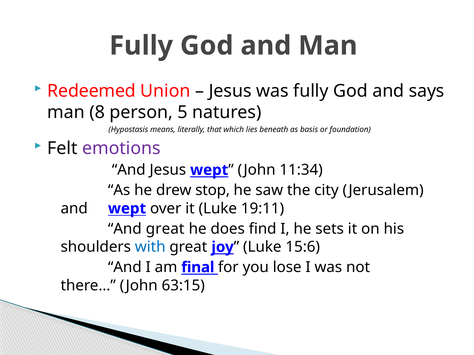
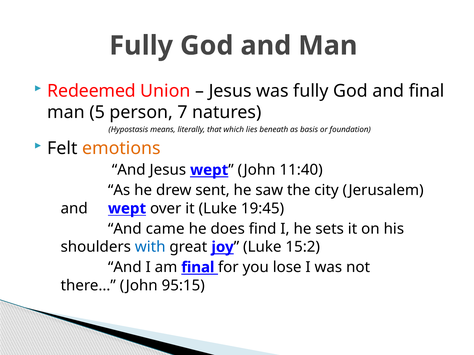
and says: says -> final
8: 8 -> 5
5: 5 -> 7
emotions colour: purple -> orange
11:34: 11:34 -> 11:40
stop: stop -> sent
19:11: 19:11 -> 19:45
And great: great -> came
15:6: 15:6 -> 15:2
63:15: 63:15 -> 95:15
